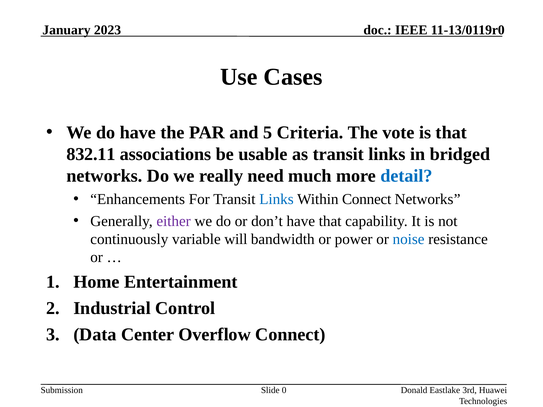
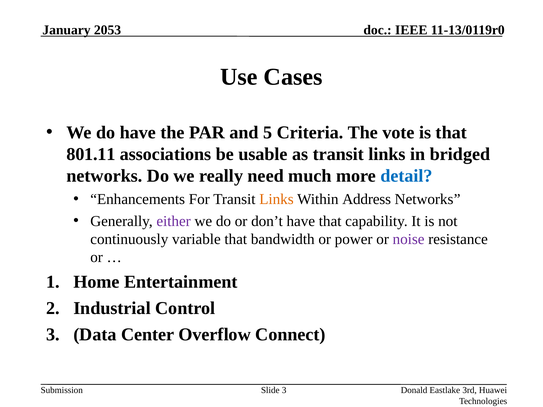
2023: 2023 -> 2053
832.11: 832.11 -> 801.11
Links at (276, 199) colour: blue -> orange
Within Connect: Connect -> Address
variable will: will -> that
noise colour: blue -> purple
Slide 0: 0 -> 3
